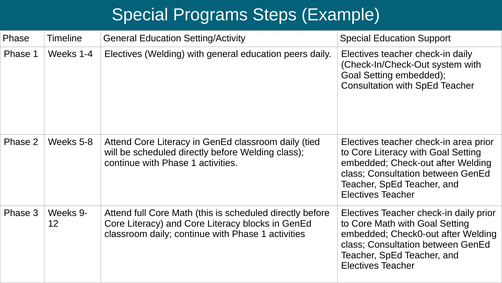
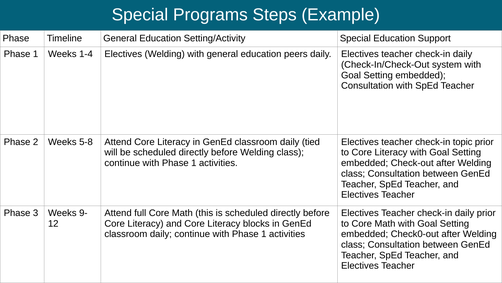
area: area -> topic
